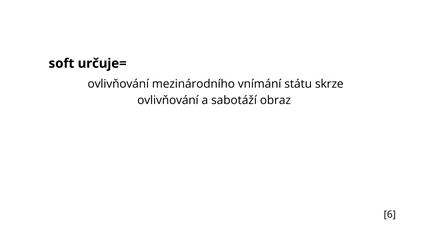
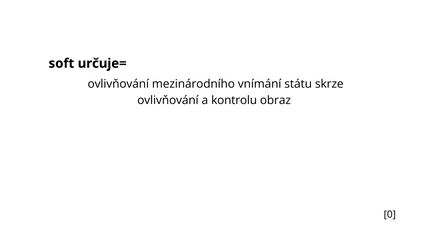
sabotáží: sabotáží -> kontrolu
6: 6 -> 0
